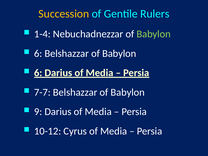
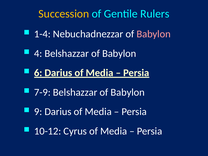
Babylon at (154, 34) colour: light green -> pink
6 at (38, 53): 6 -> 4
7-7: 7-7 -> 7-9
